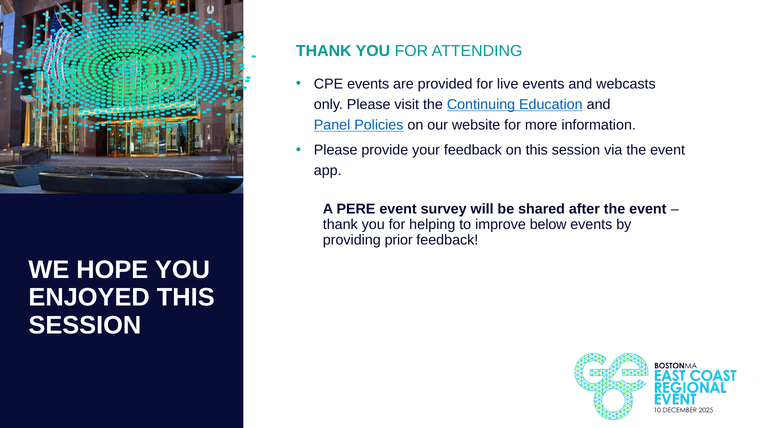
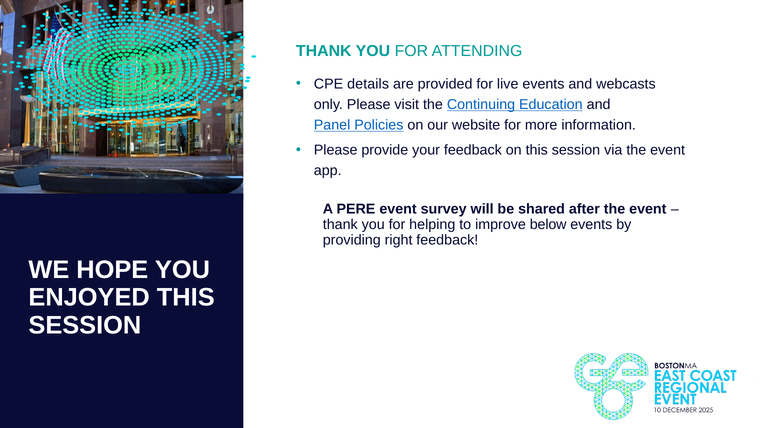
CPE events: events -> details
prior: prior -> right
